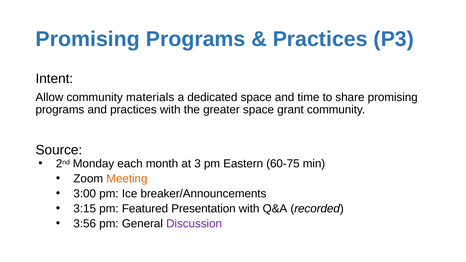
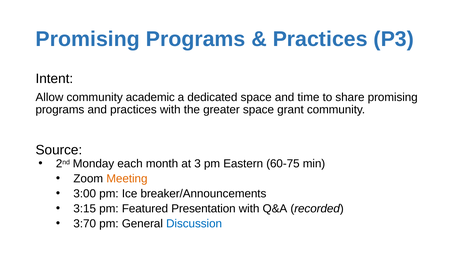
materials: materials -> academic
3:56: 3:56 -> 3:70
Discussion colour: purple -> blue
